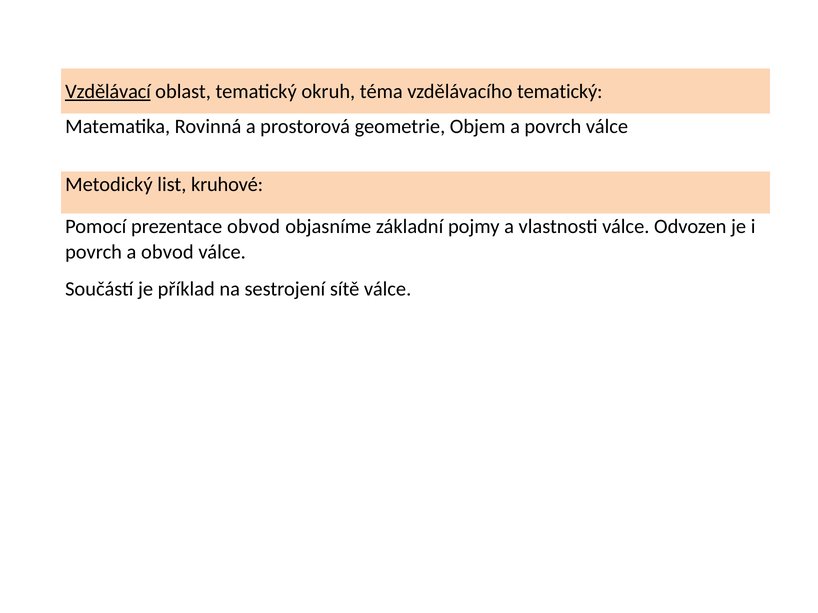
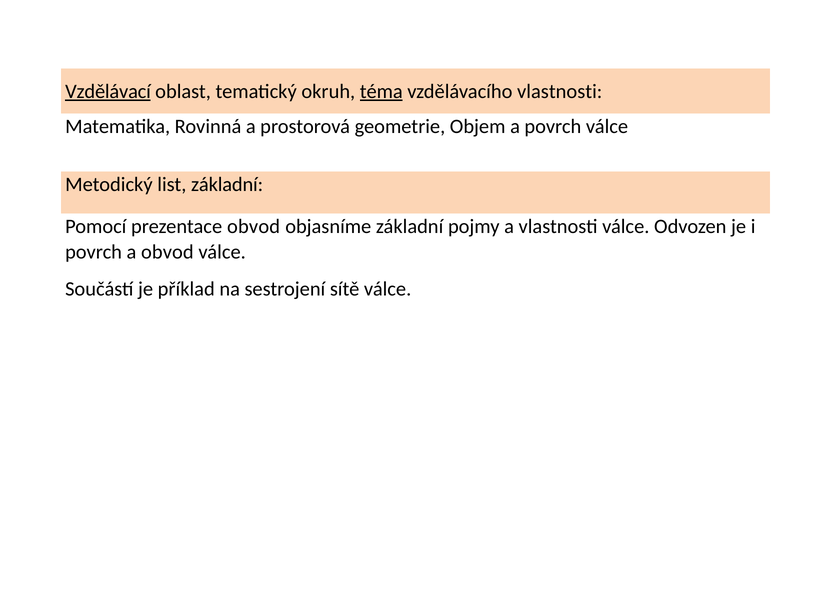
téma underline: none -> present
vzdělávacího tematický: tematický -> vlastnosti
list kruhové: kruhové -> základní
